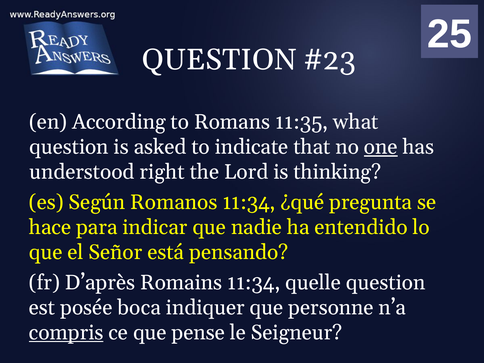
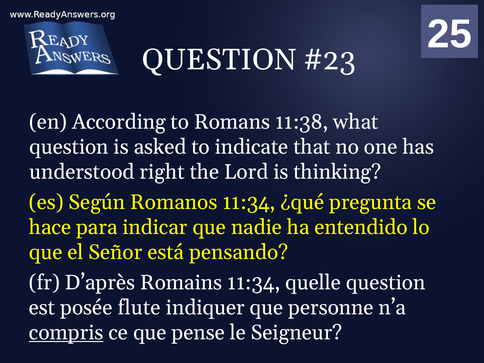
11:35: 11:35 -> 11:38
one underline: present -> none
boca: boca -> flute
